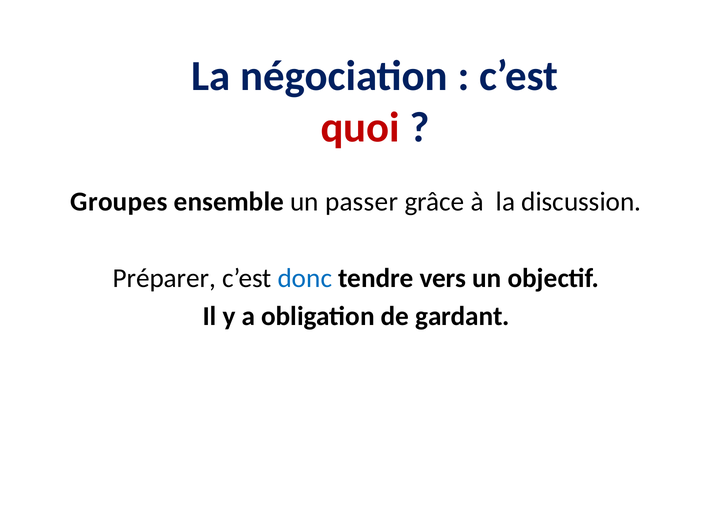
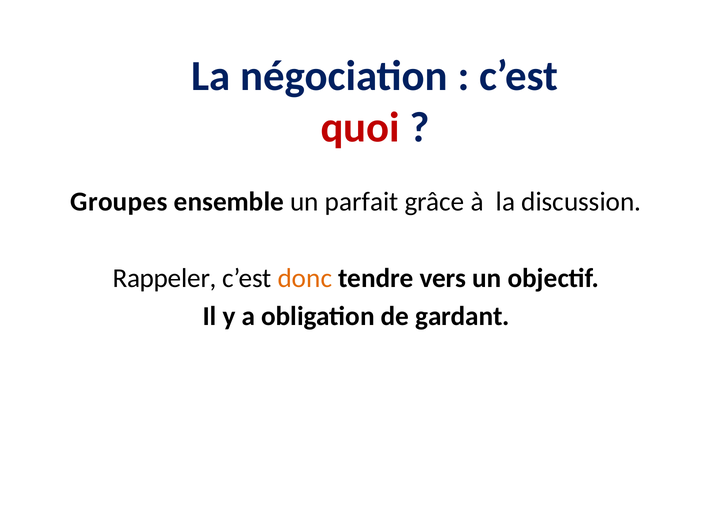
passer: passer -> parfait
Préparer: Préparer -> Rappeler
donc colour: blue -> orange
